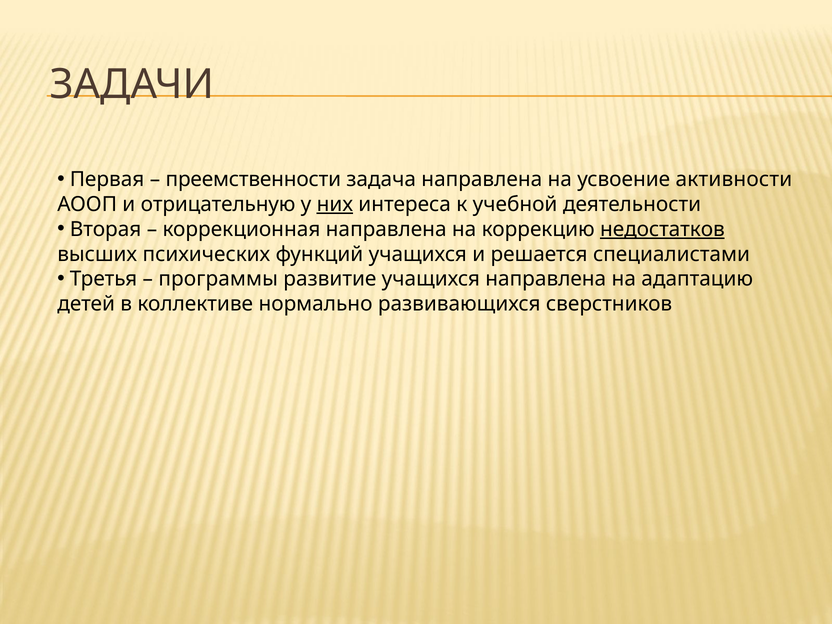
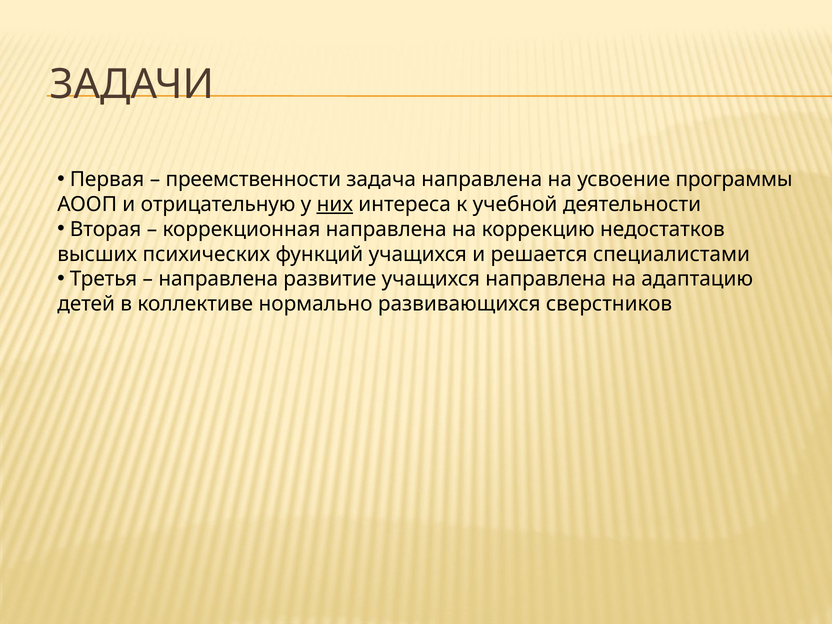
активности: активности -> программы
недостатков underline: present -> none
программы at (218, 279): программы -> направлена
